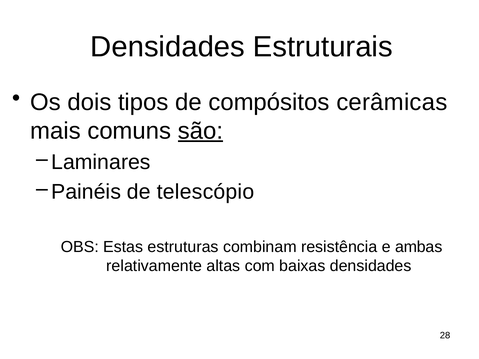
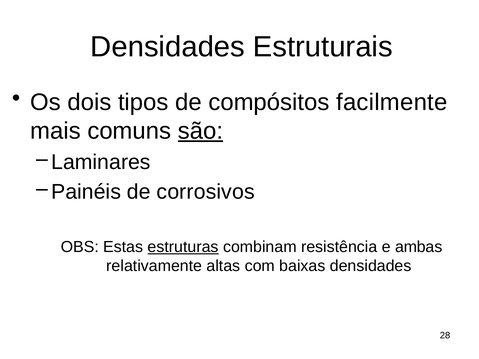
cerâmicas: cerâmicas -> facilmente
telescópio: telescópio -> corrosivos
estruturas underline: none -> present
